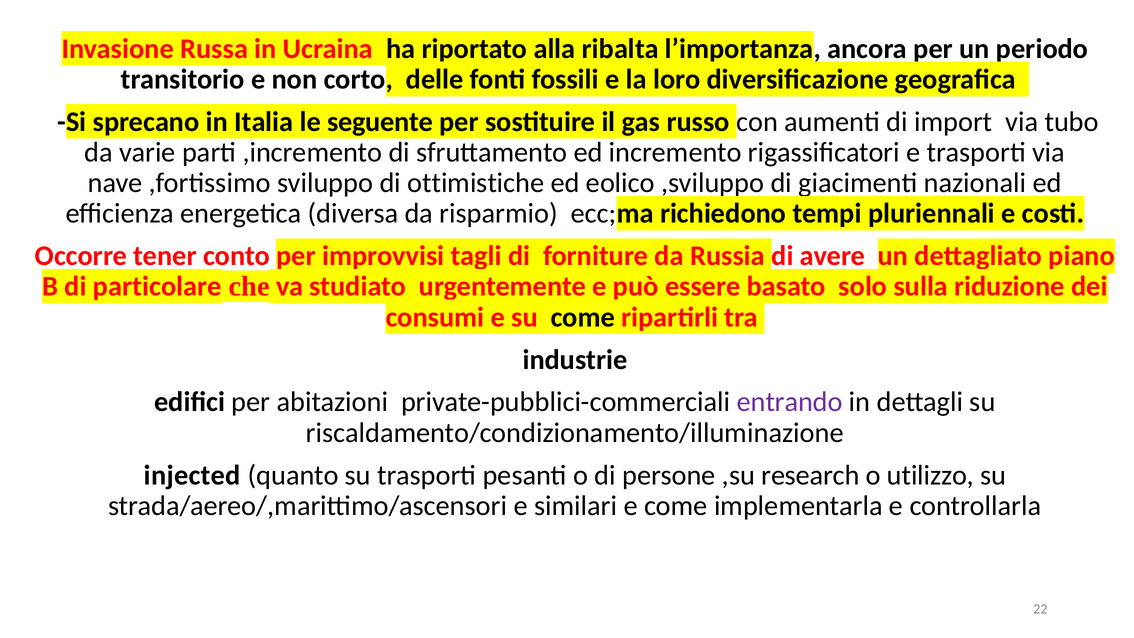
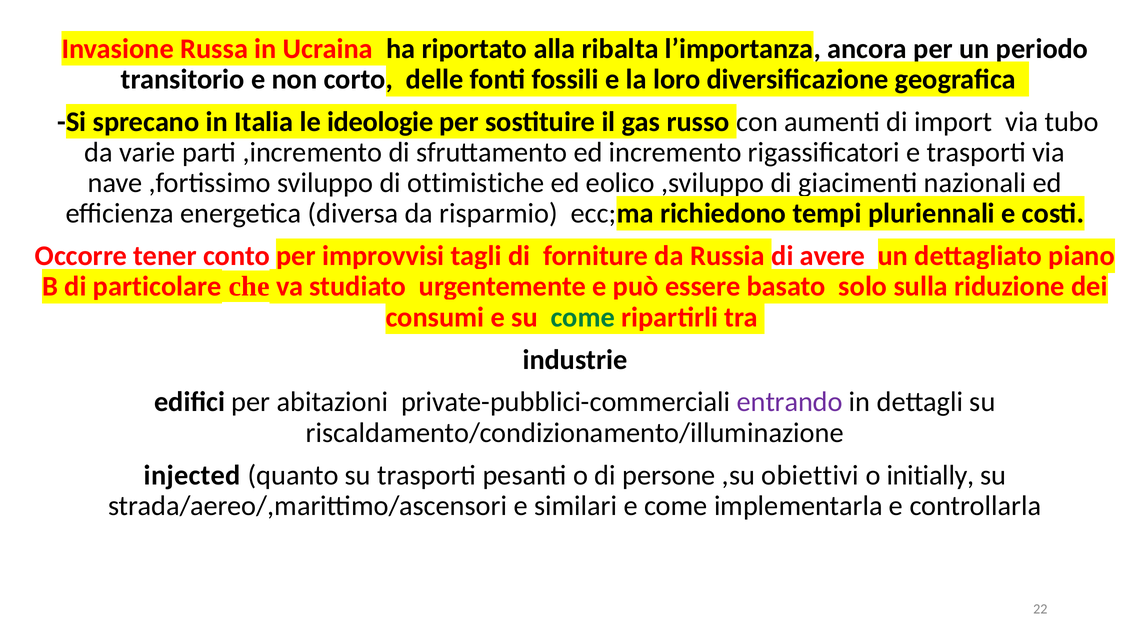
seguente: seguente -> ideologie
come at (583, 317) colour: black -> green
research: research -> obiettivi
utilizzo: utilizzo -> initially
